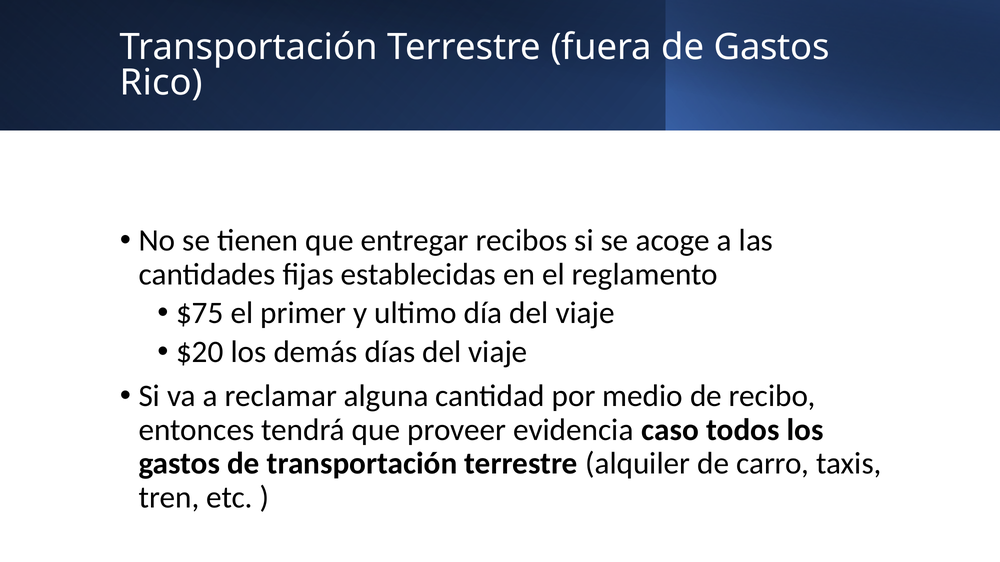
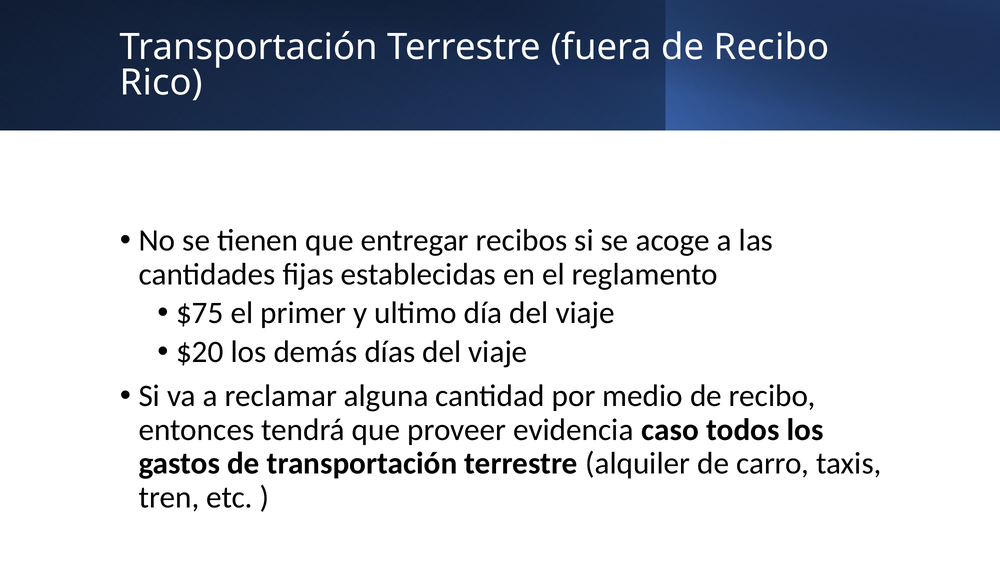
fuera de Gastos: Gastos -> Recibo
